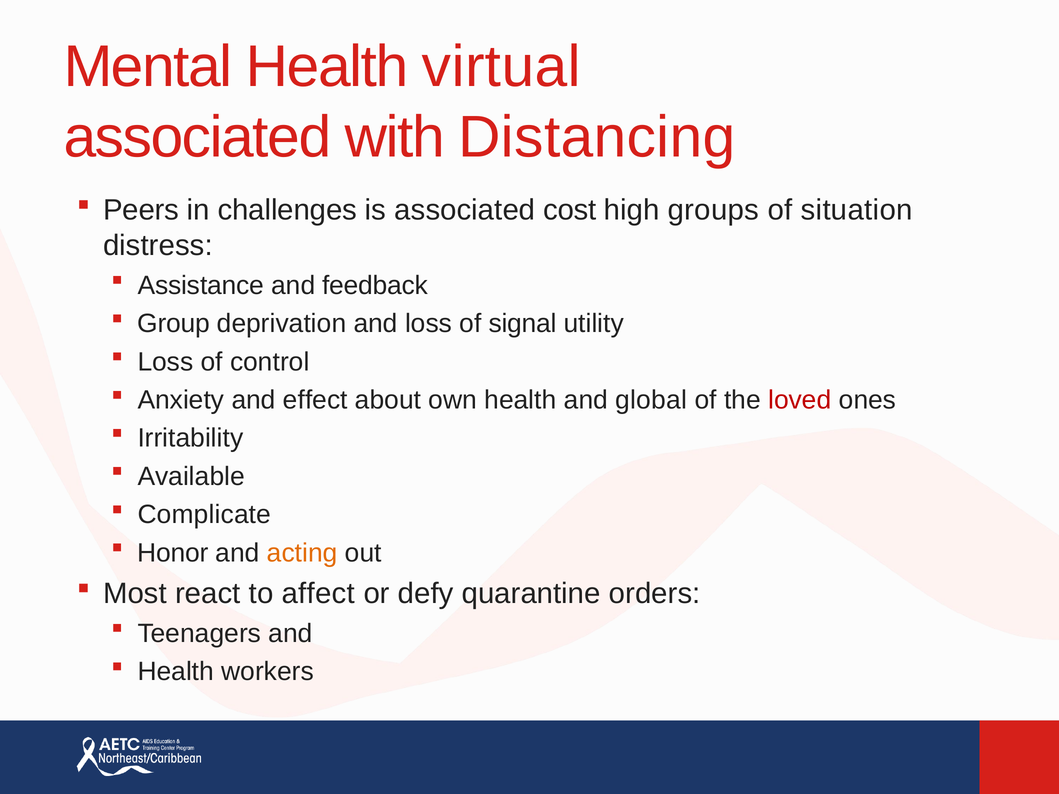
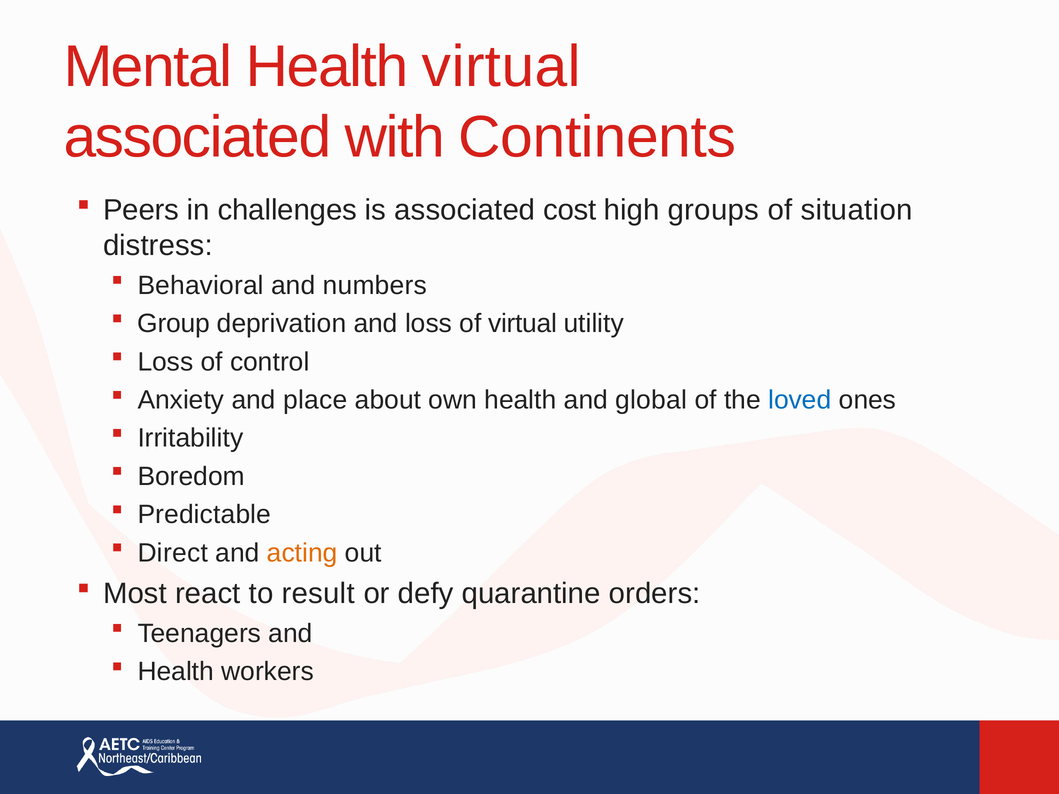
Distancing: Distancing -> Continents
Assistance: Assistance -> Behavioral
feedback: feedback -> numbers
of signal: signal -> virtual
effect: effect -> place
loved colour: red -> blue
Available: Available -> Boredom
Complicate: Complicate -> Predictable
Honor: Honor -> Direct
affect: affect -> result
